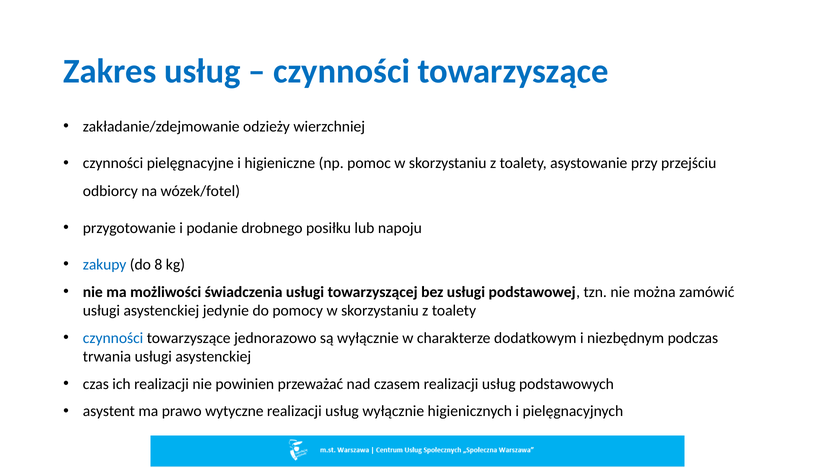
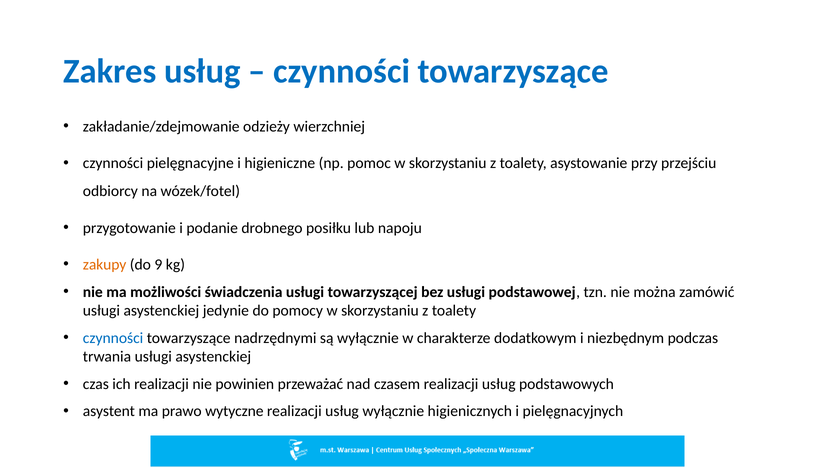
zakupy colour: blue -> orange
8: 8 -> 9
jednorazowo: jednorazowo -> nadrzędnymi
